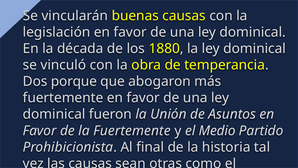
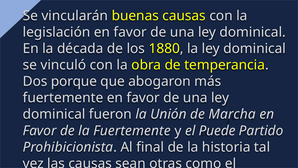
Asuntos: Asuntos -> Marcha
Medio: Medio -> Puede
